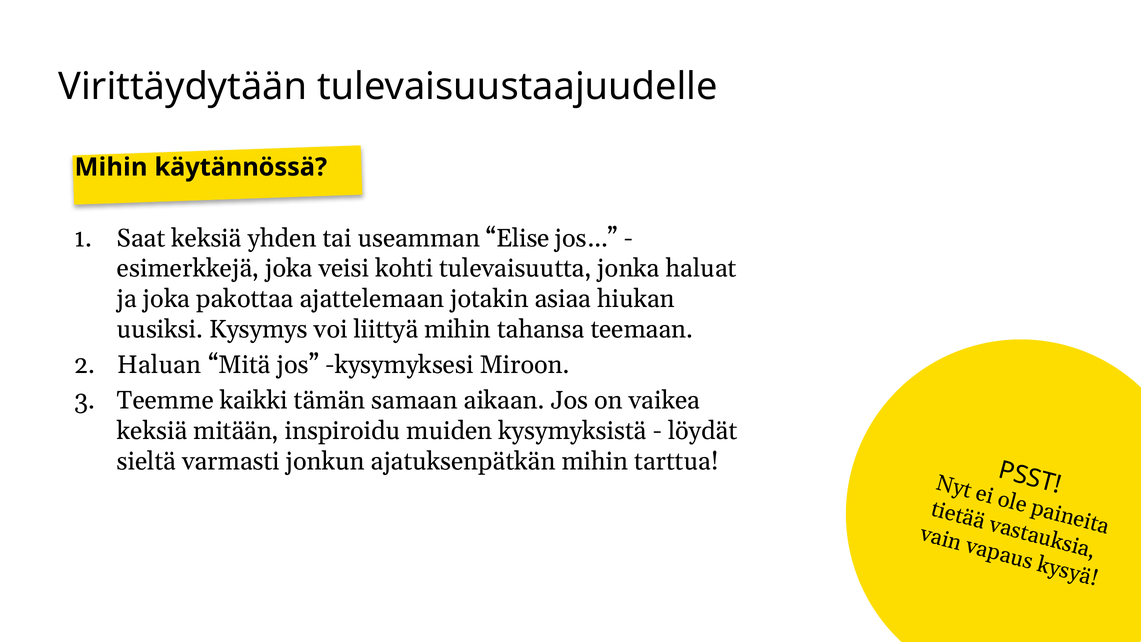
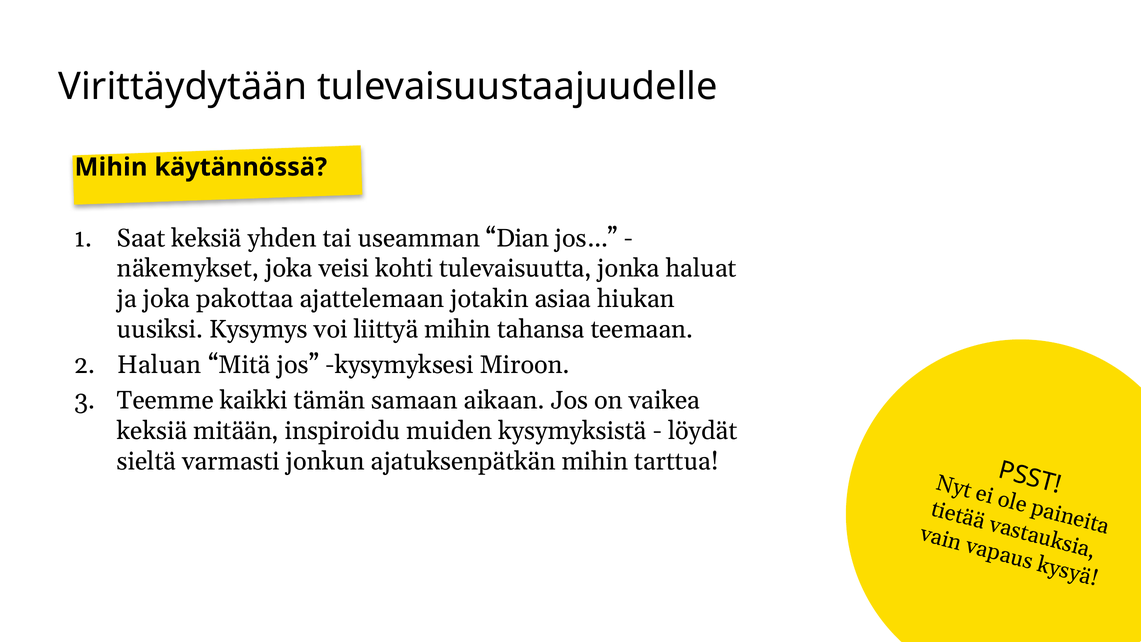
Elise: Elise -> Dian
esimerkkejä: esimerkkejä -> näkemykset
